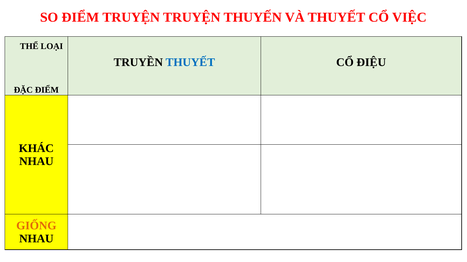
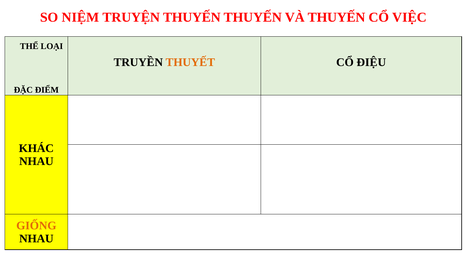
SO ĐIỂM: ĐIỂM -> NIỆM
TRUYỆN TRUYỆN: TRUYỆN -> THUYẾN
VÀ THUYẾT: THUYẾT -> THUYẾN
THUYẾT at (190, 63) colour: blue -> orange
